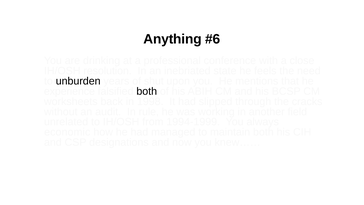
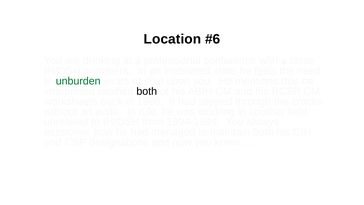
Anything: Anything -> Location
resolution: resolution -> members
unburden colour: black -> green
experience: experience -> interpreted
